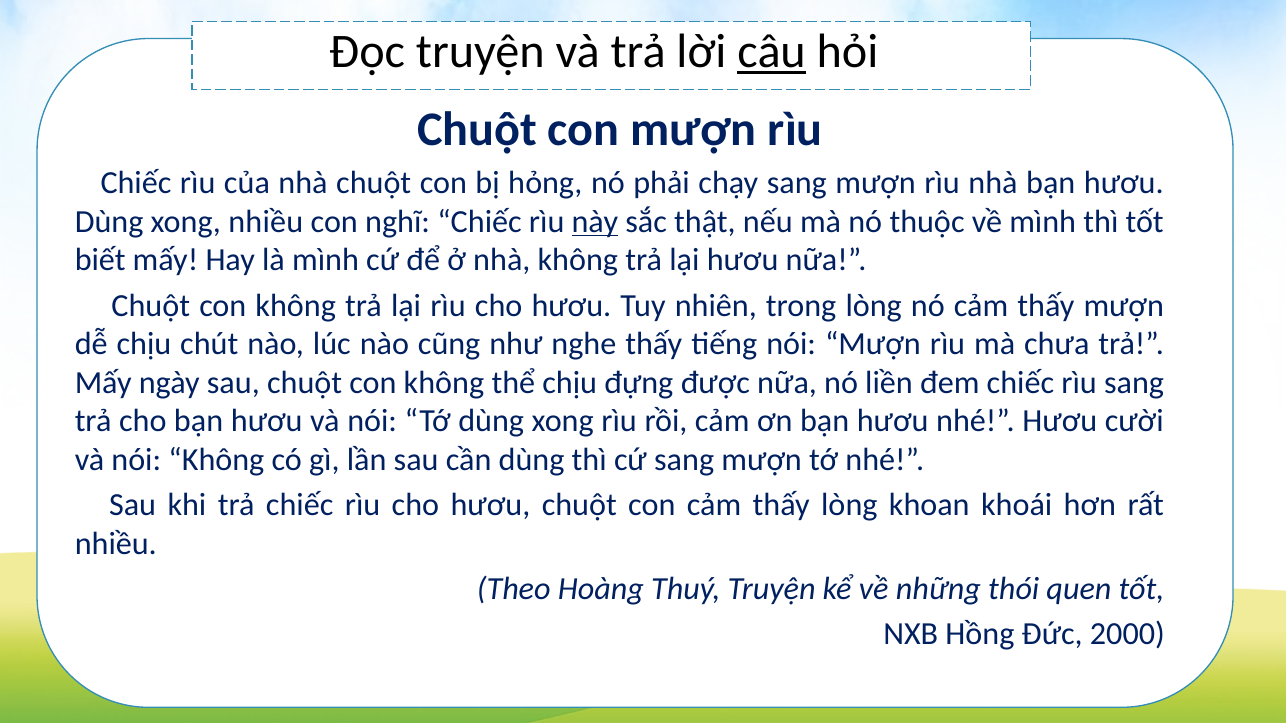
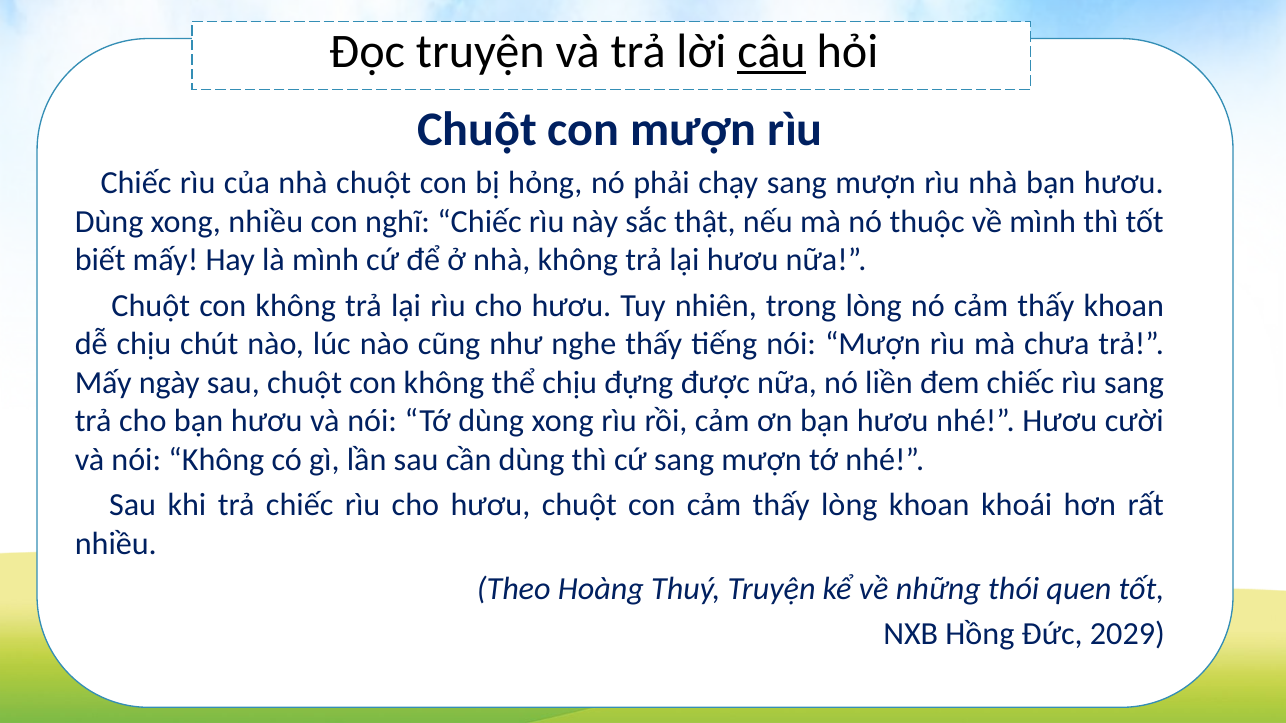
này underline: present -> none
thấy mượn: mượn -> khoan
2000: 2000 -> 2029
